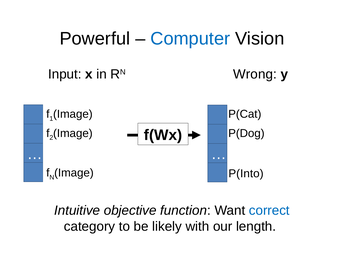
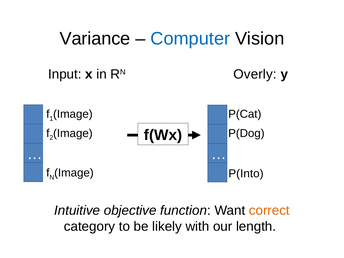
Powerful: Powerful -> Variance
Wrong: Wrong -> Overly
correct colour: blue -> orange
